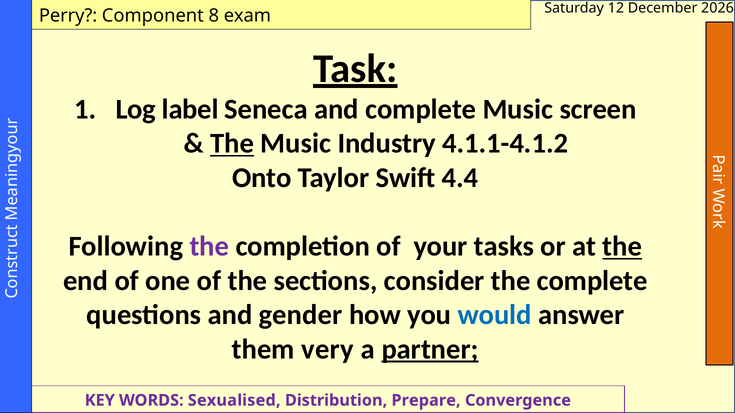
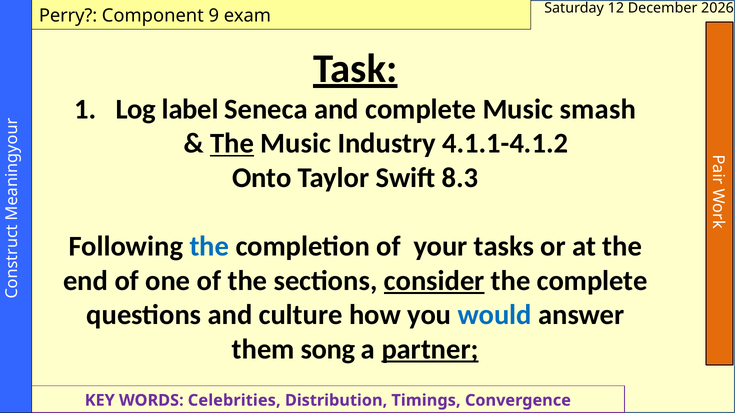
8: 8 -> 9
screen: screen -> smash
4.4: 4.4 -> 8.3
the at (209, 247) colour: purple -> blue
the at (622, 247) underline: present -> none
consider underline: none -> present
gender: gender -> culture
very: very -> song
Sexualised: Sexualised -> Celebrities
Prepare: Prepare -> Timings
